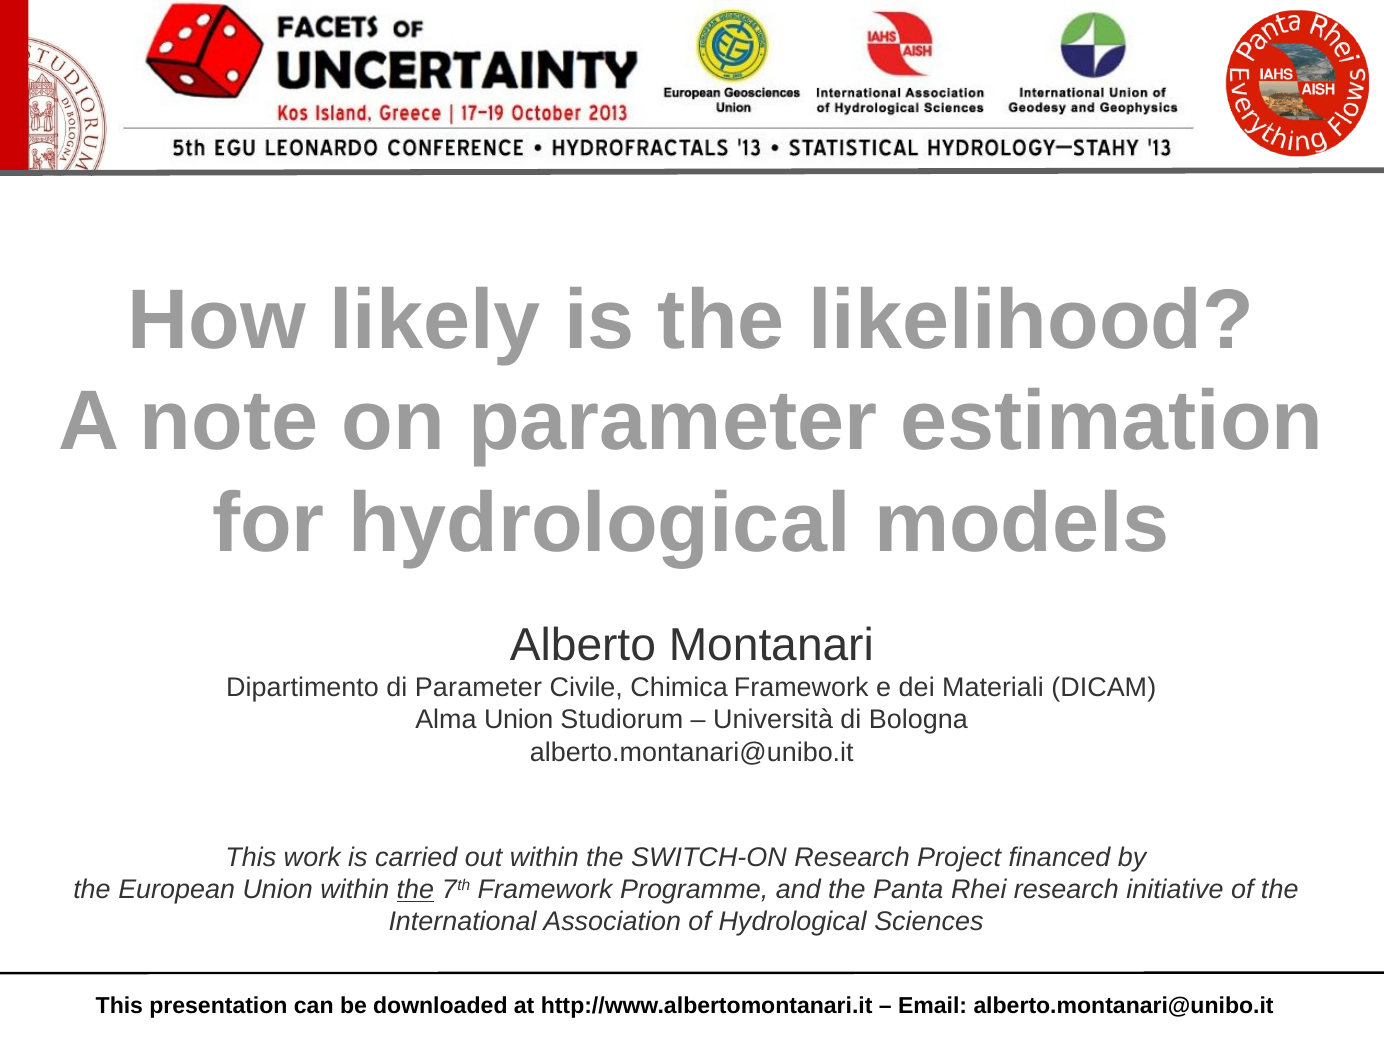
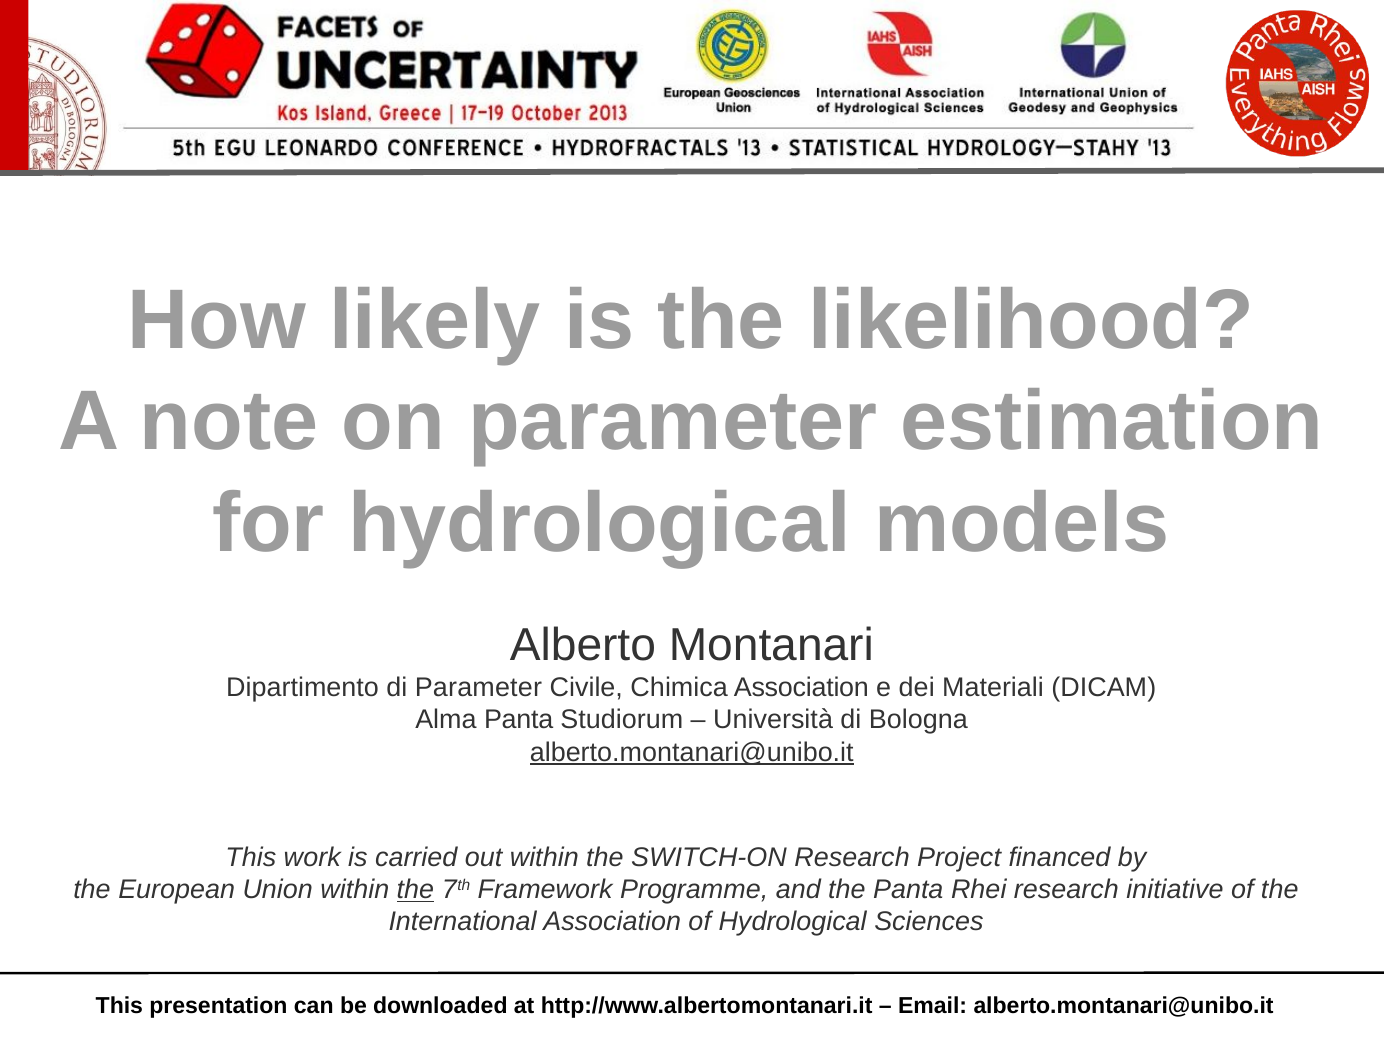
Chimica Framework: Framework -> Association
Alma Union: Union -> Panta
alberto.montanari@unibo.it at (692, 752) underline: none -> present
